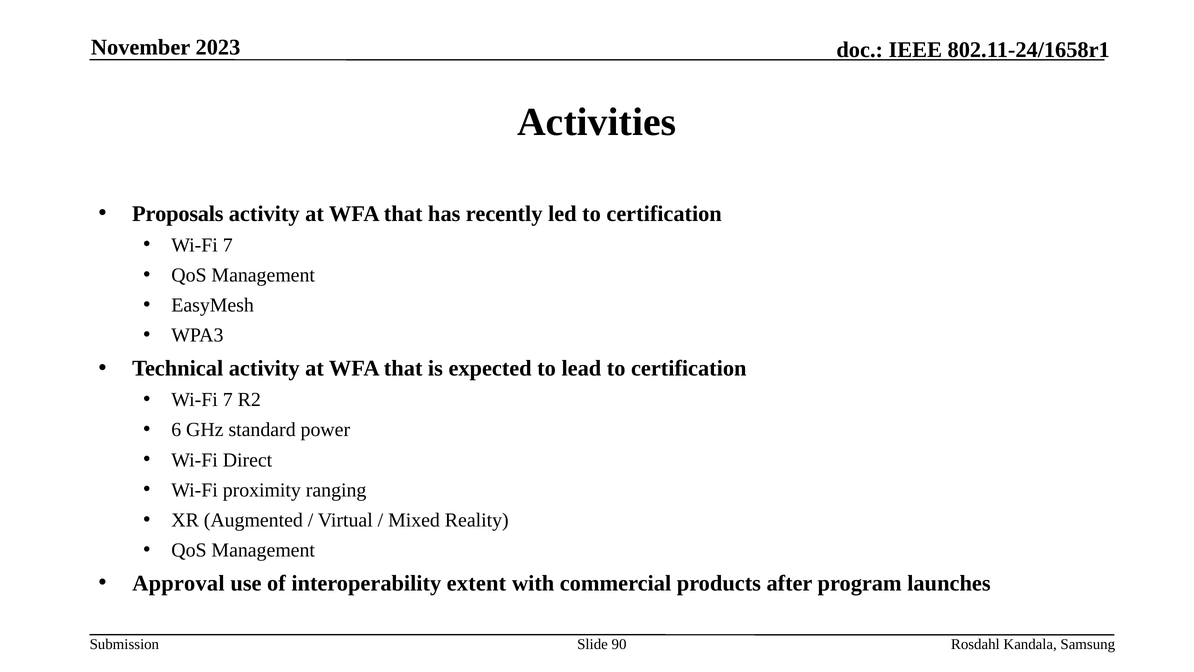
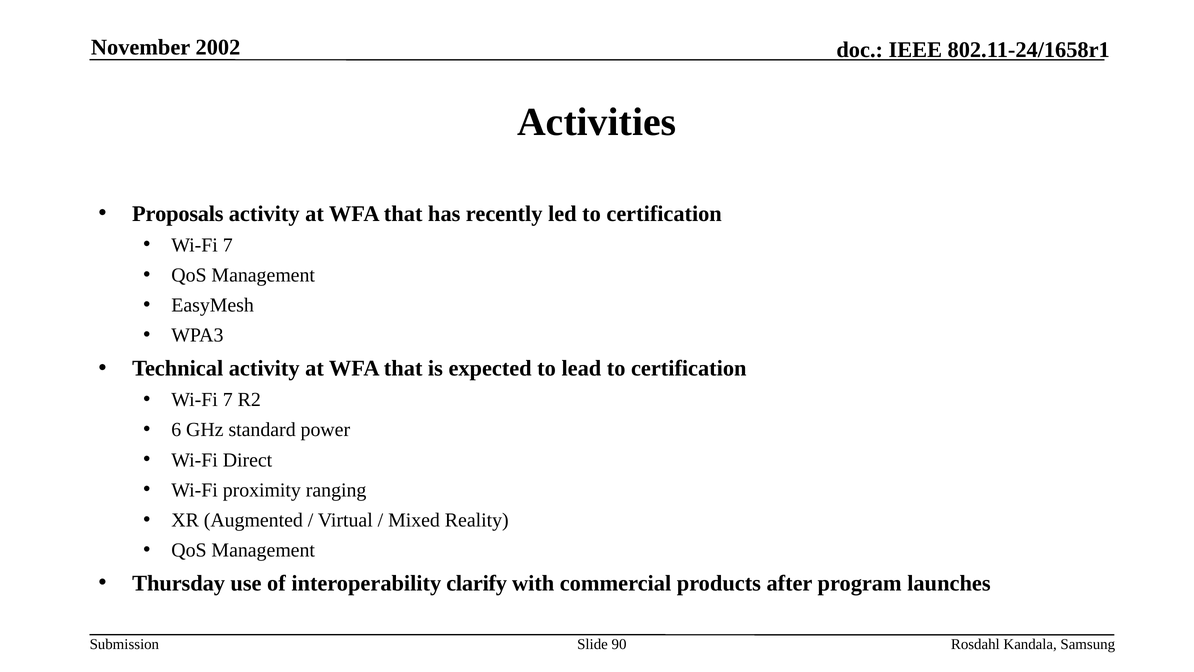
2023: 2023 -> 2002
Approval: Approval -> Thursday
extent: extent -> clarify
